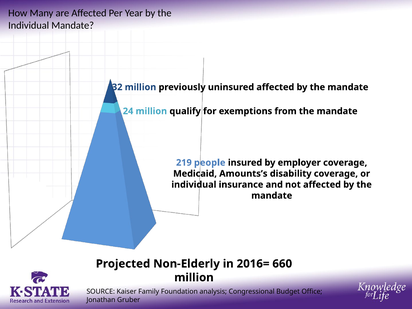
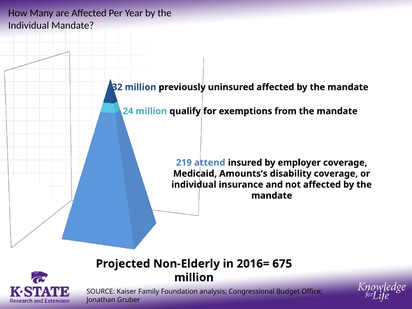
people: people -> attend
660: 660 -> 675
